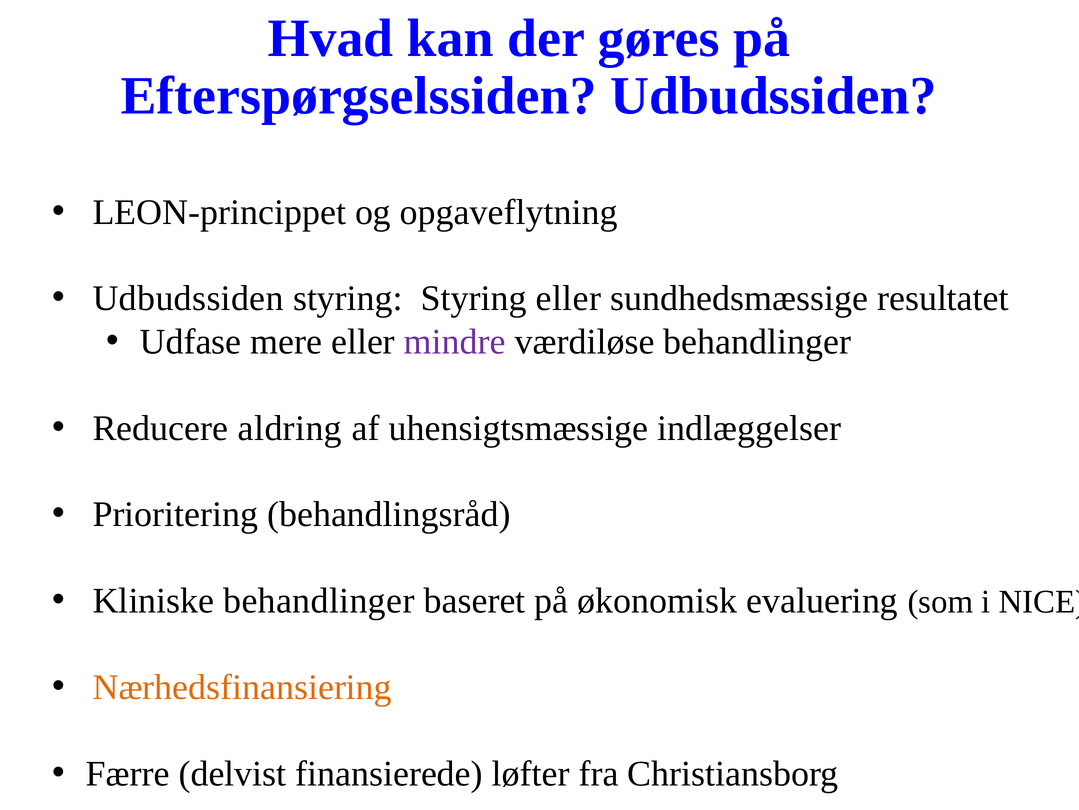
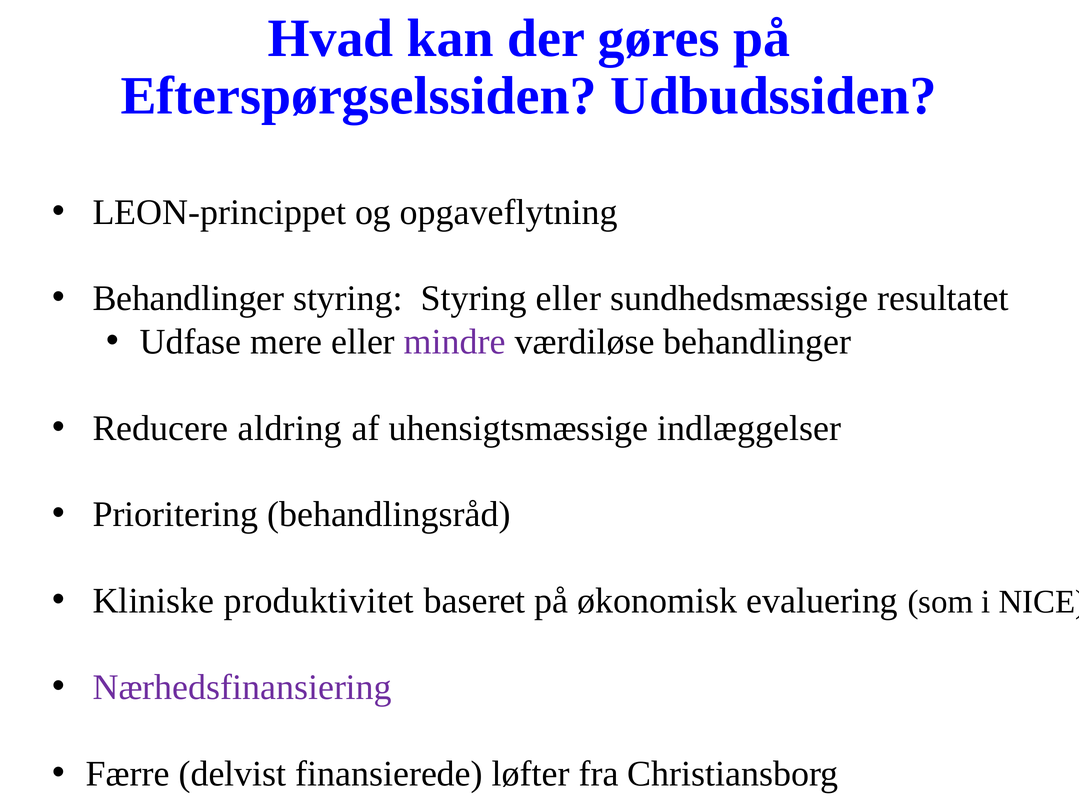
Udbudssiden at (188, 298): Udbudssiden -> Behandlinger
Kliniske behandlinger: behandlinger -> produktivitet
Nærhedsfinansiering colour: orange -> purple
